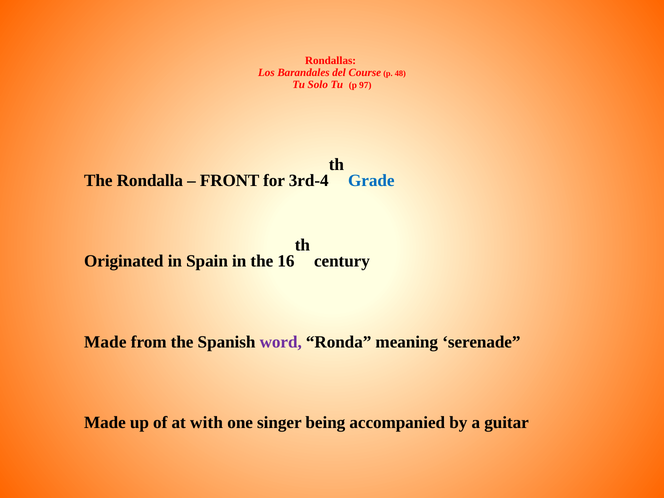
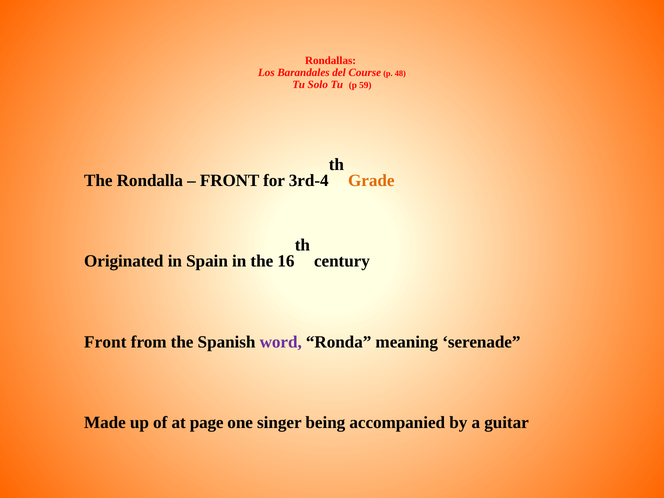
97: 97 -> 59
Grade colour: blue -> orange
Made at (105, 342): Made -> Front
with: with -> page
